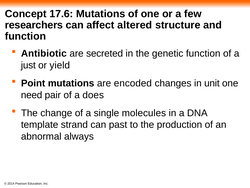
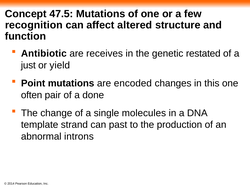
17.6: 17.6 -> 47.5
researchers: researchers -> recognition
secreted: secreted -> receives
genetic function: function -> restated
unit: unit -> this
need: need -> often
does: does -> done
always: always -> introns
